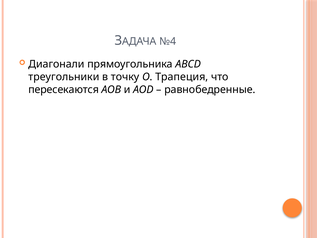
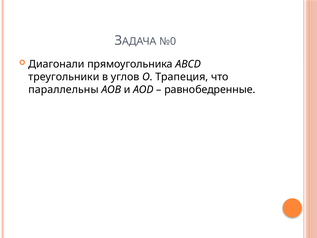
№4: №4 -> №0
точку: точку -> углов
пересекаются: пересекаются -> параллельны
